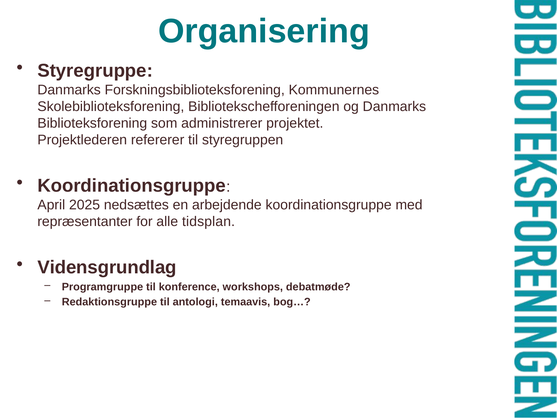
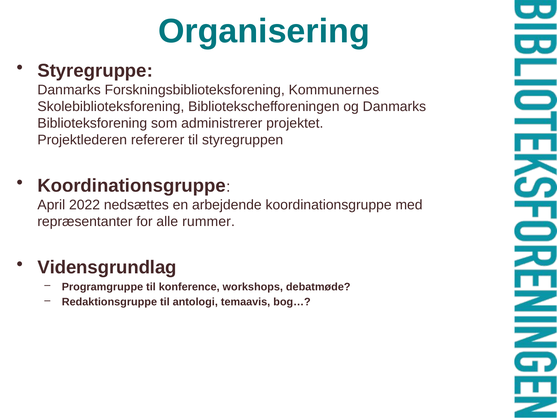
2025: 2025 -> 2022
tidsplan: tidsplan -> rummer
